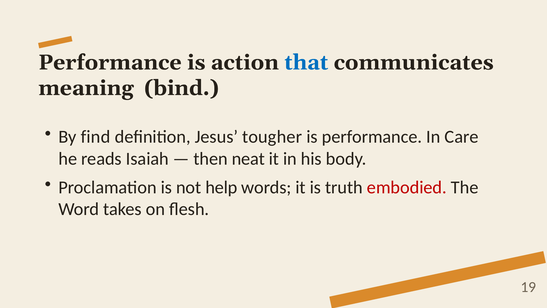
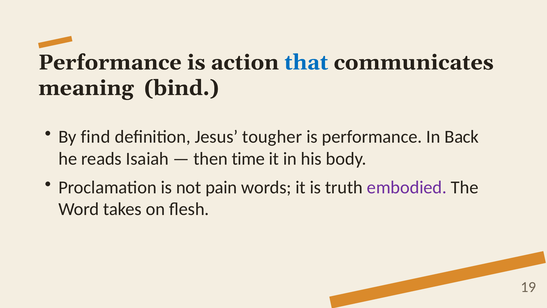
Care: Care -> Back
neat: neat -> time
help: help -> pain
embodied colour: red -> purple
